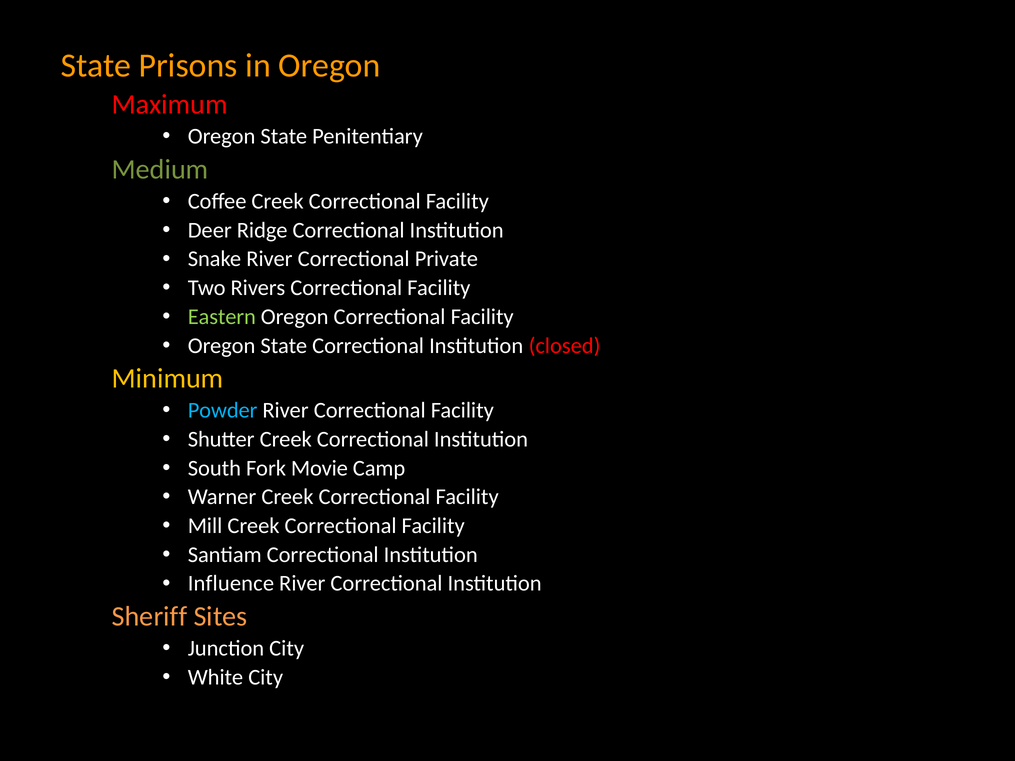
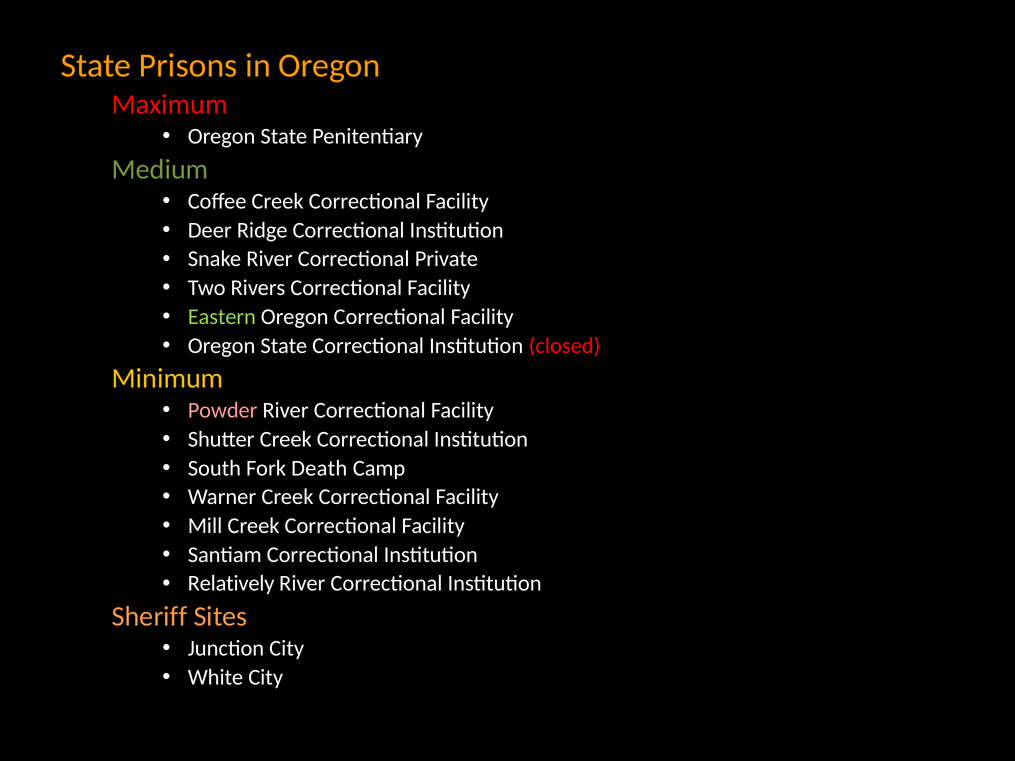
Powder colour: light blue -> pink
Movie: Movie -> Death
Influence: Influence -> Relatively
